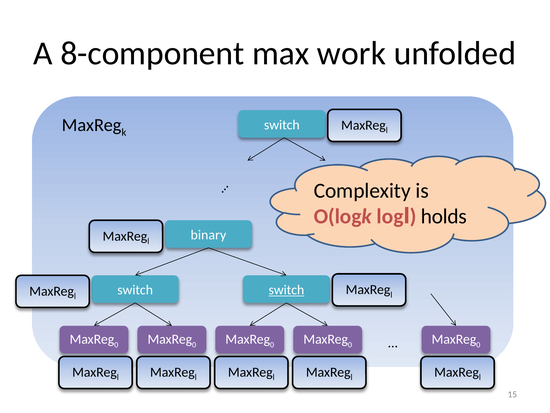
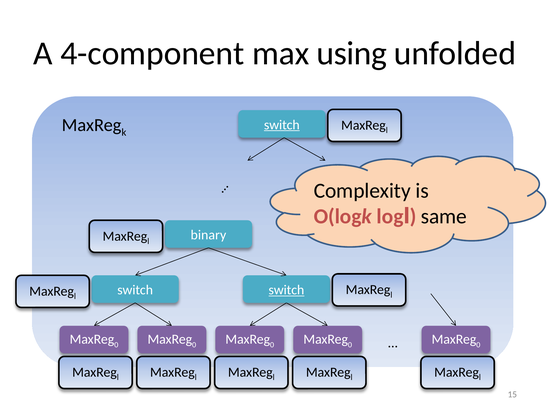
8-component: 8-component -> 4-component
work: work -> using
switch at (282, 125) underline: none -> present
holds: holds -> same
